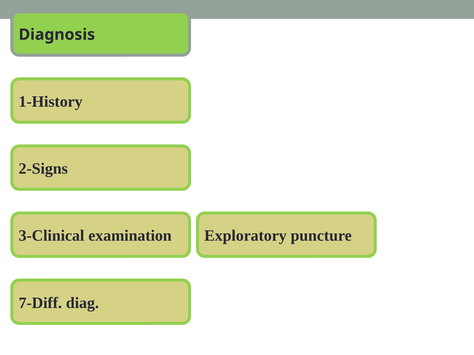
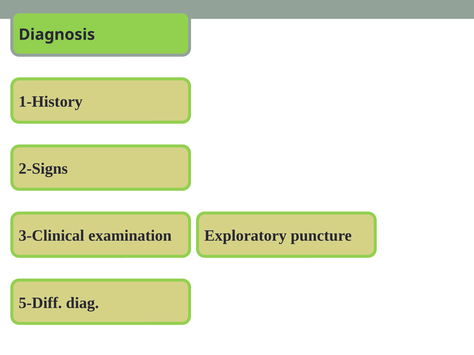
7-Diff: 7-Diff -> 5-Diff
